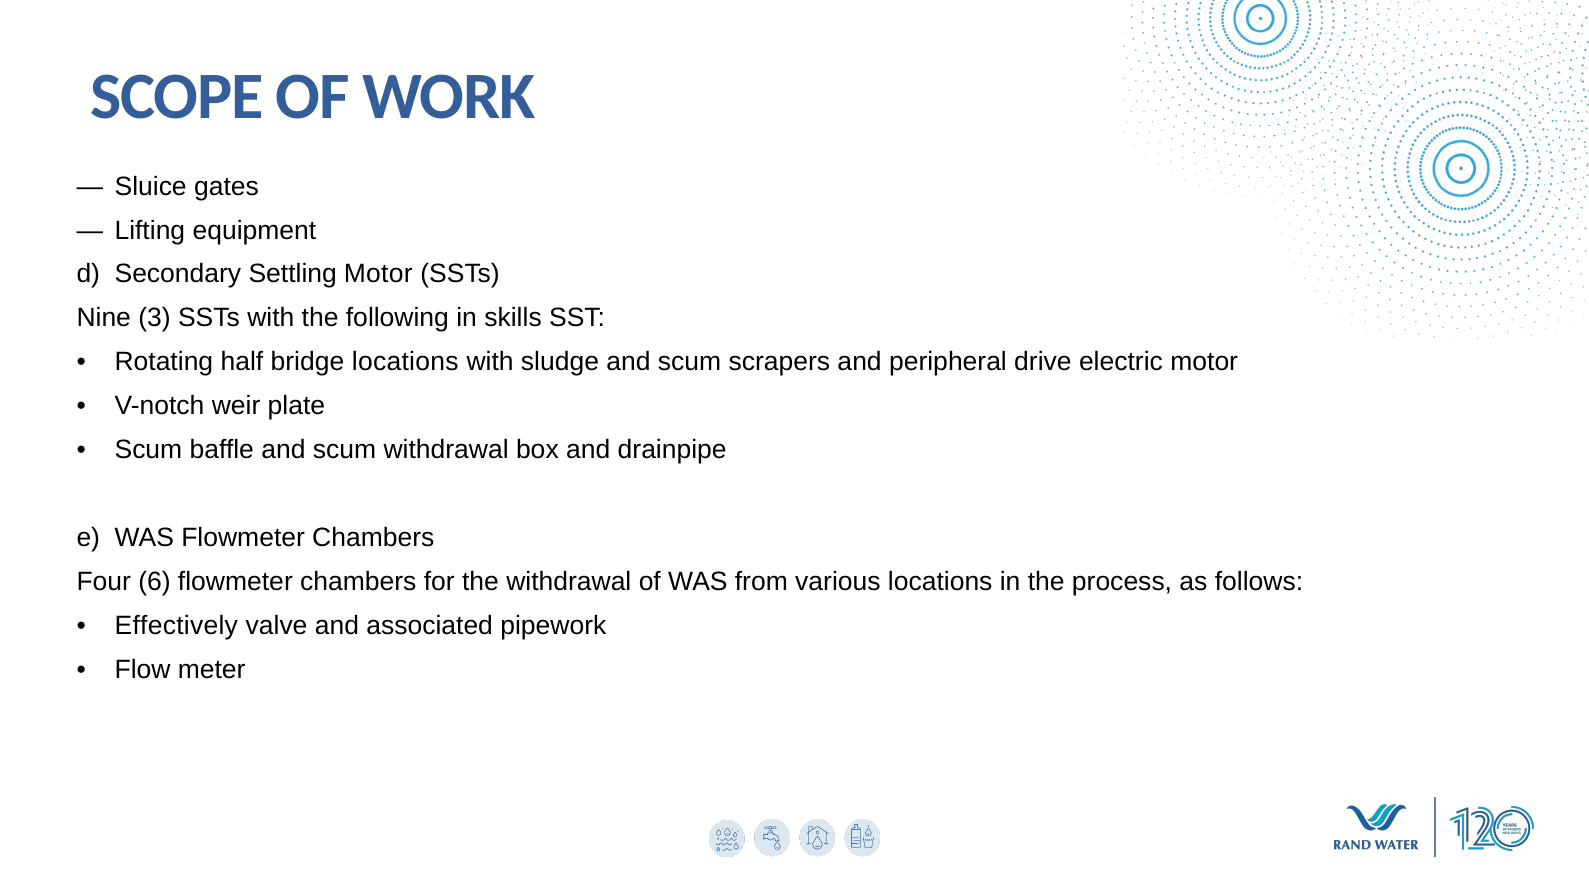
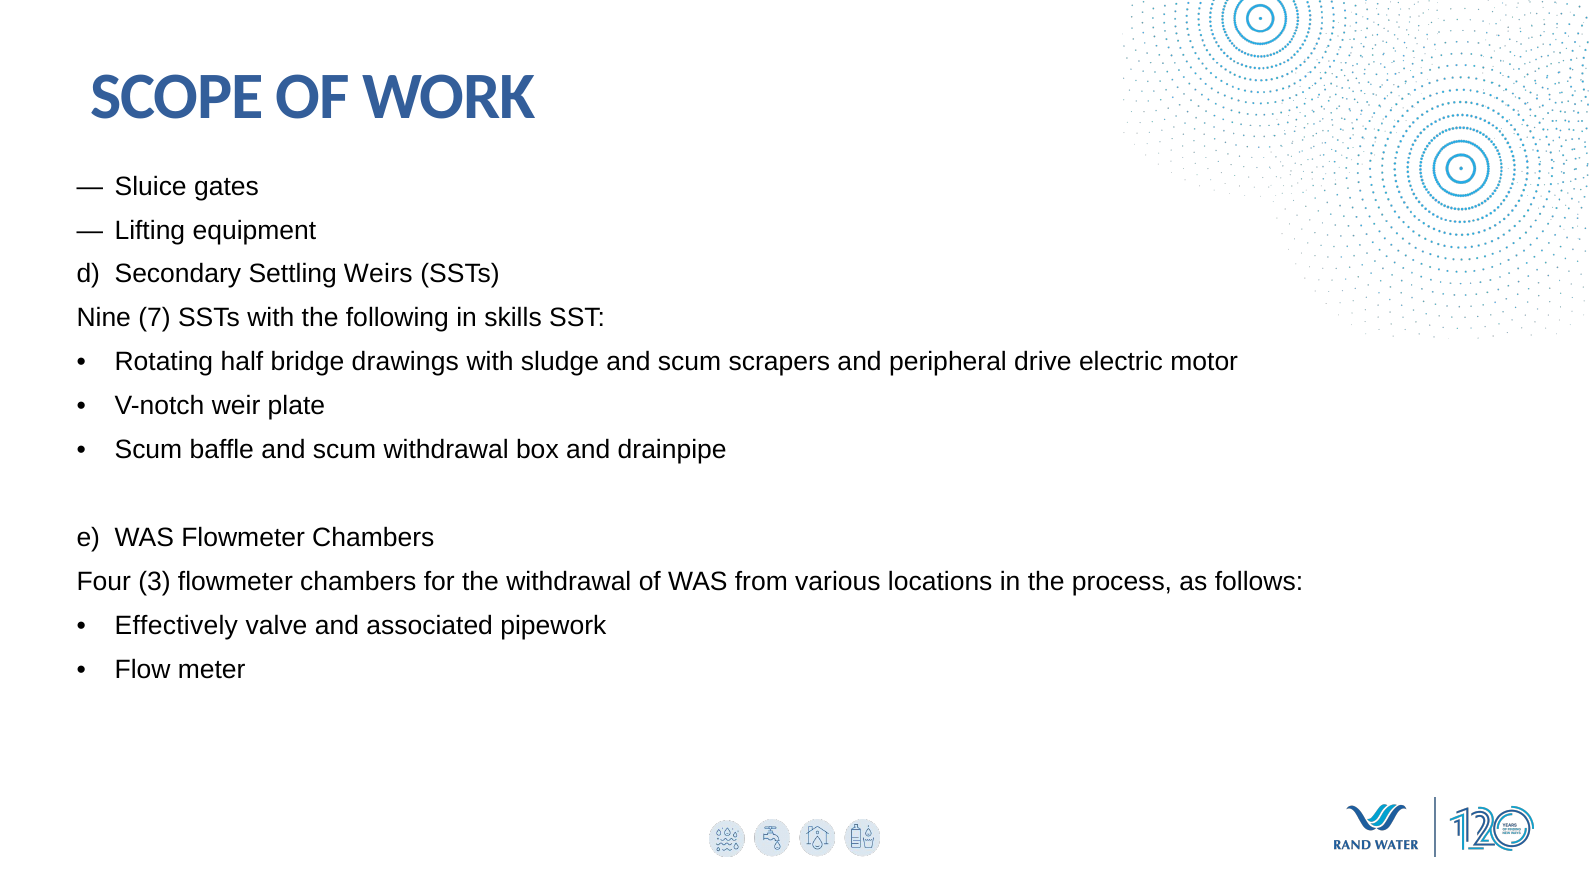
Settling Motor: Motor -> Weirs
3: 3 -> 7
bridge locations: locations -> drawings
6: 6 -> 3
